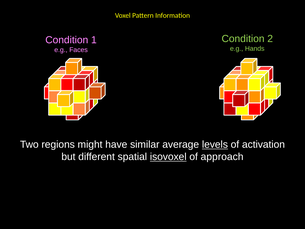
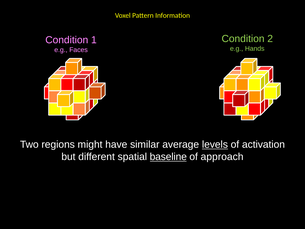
isovoxel: isovoxel -> baseline
